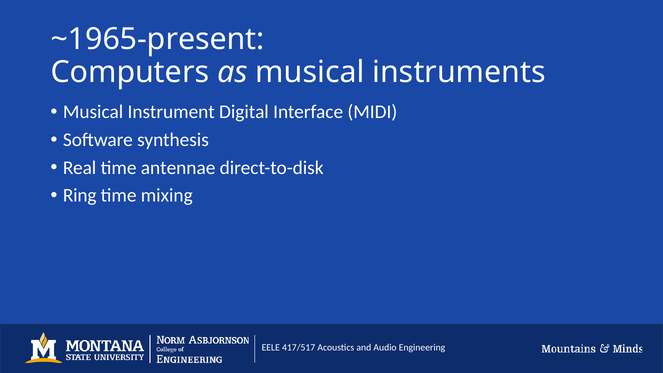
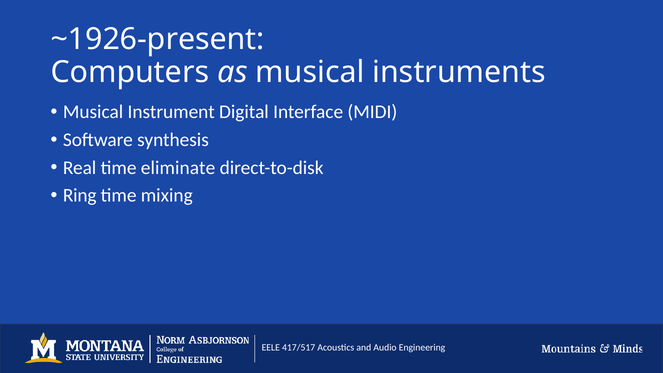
~1965-present: ~1965-present -> ~1926-present
antennae: antennae -> eliminate
